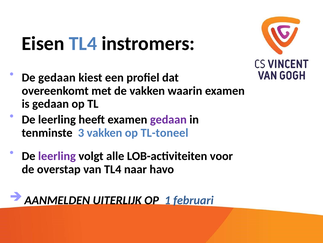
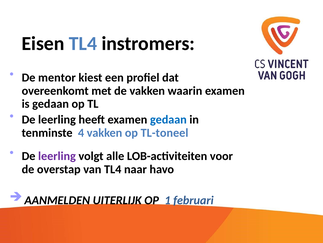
De gedaan: gedaan -> mentor
gedaan at (168, 119) colour: purple -> blue
3: 3 -> 4
